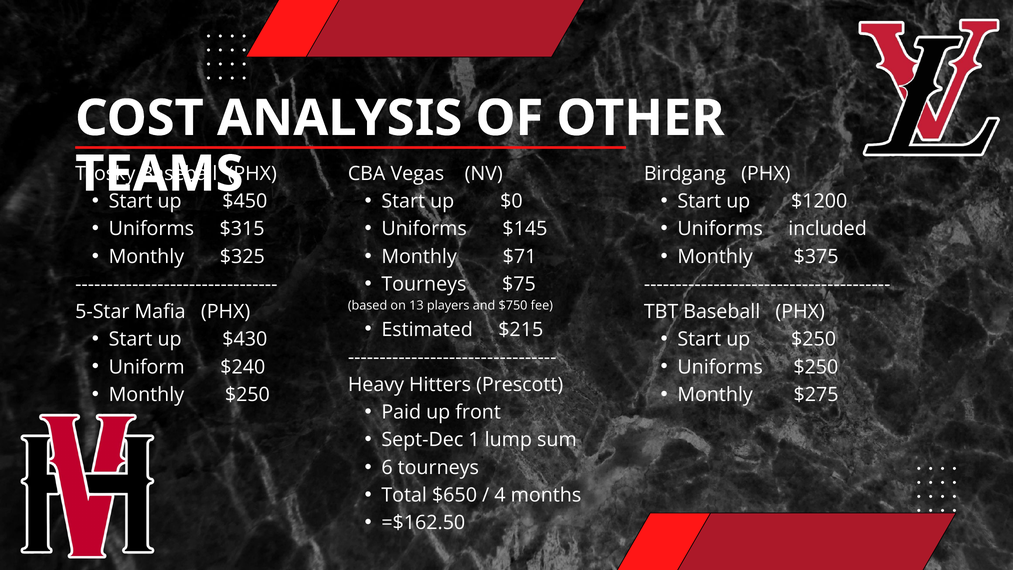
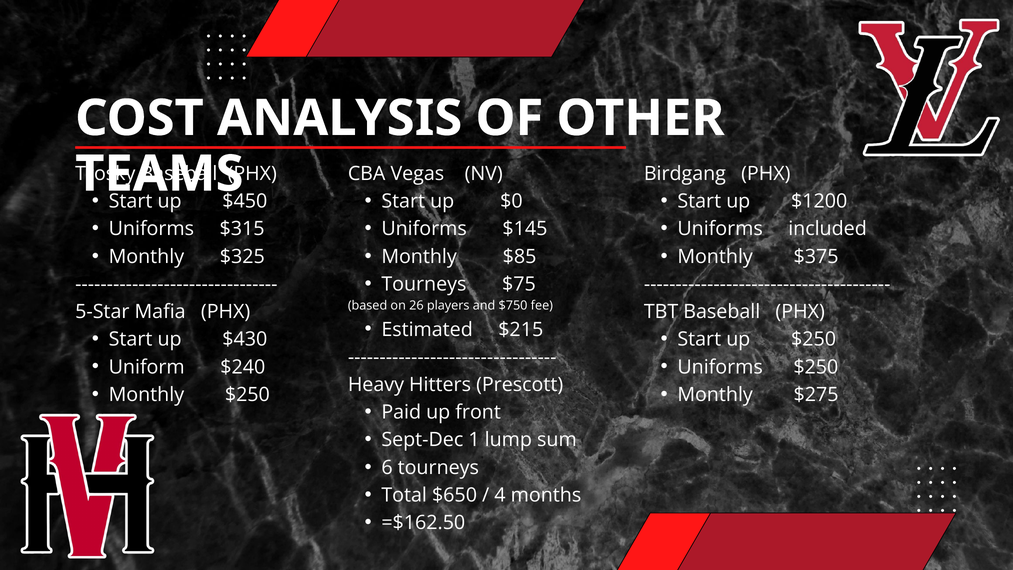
$71: $71 -> $85
13: 13 -> 26
